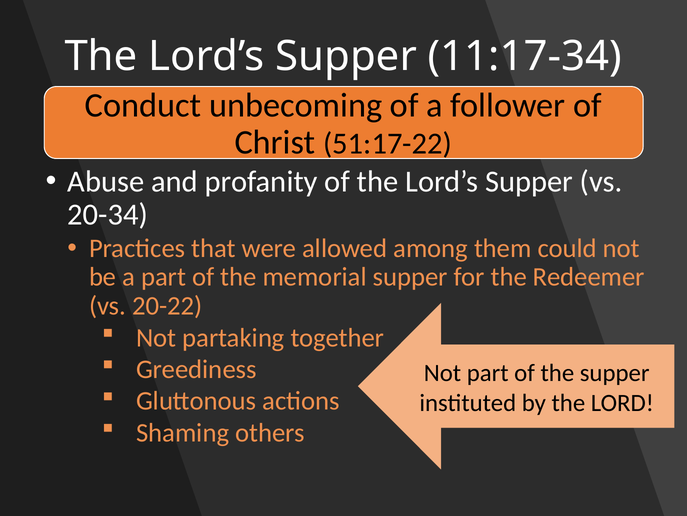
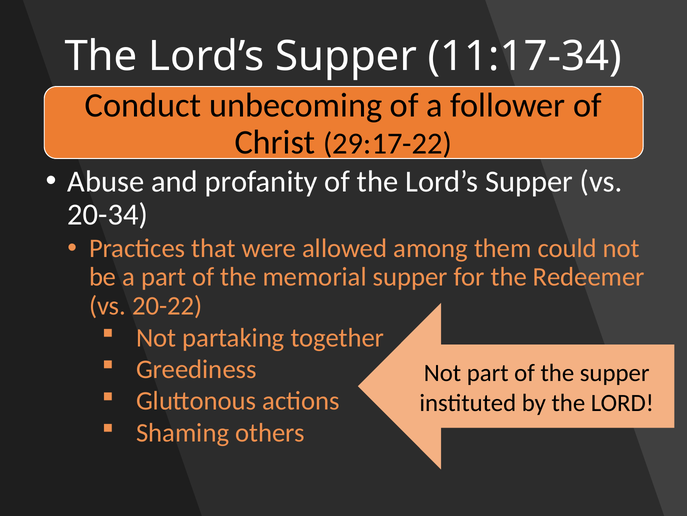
51:17-22: 51:17-22 -> 29:17-22
